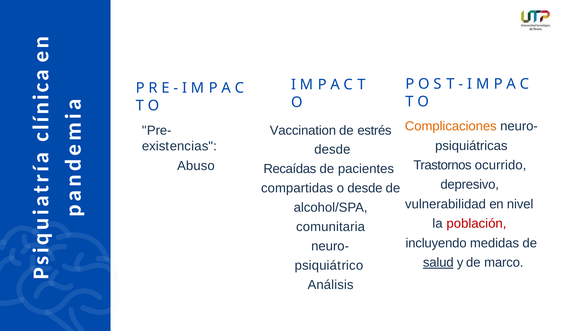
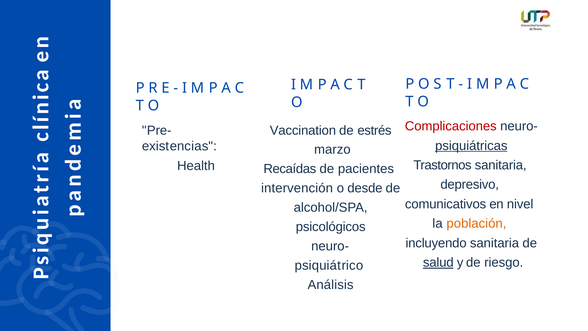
Complicaciones colour: orange -> red
psiquiátricas underline: none -> present
desde at (332, 150): desde -> marzo
Trastornos ocurrido: ocurrido -> sanitaria
Abuso: Abuso -> Health
compartidas: compartidas -> intervención
vulnerabilidad: vulnerabilidad -> comunicativos
población colour: red -> orange
comunitaria: comunitaria -> psicológicos
incluyendo medidas: medidas -> sanitaria
marco: marco -> riesgo
